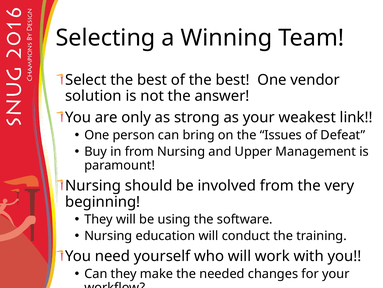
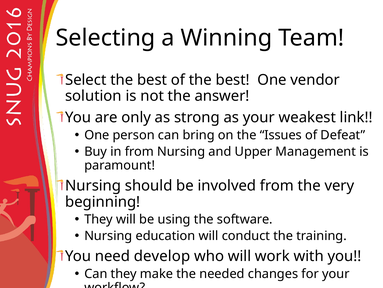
yourself: yourself -> develop
